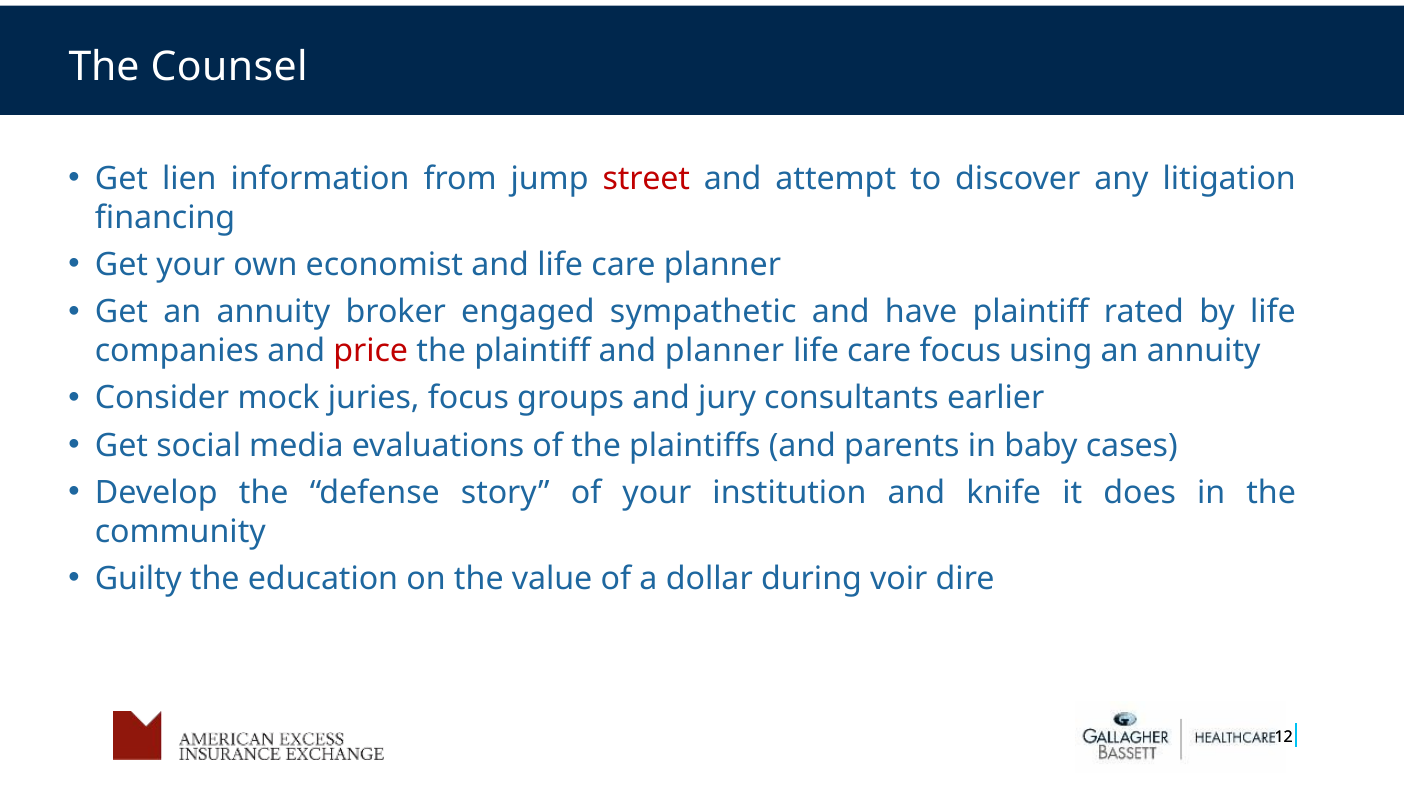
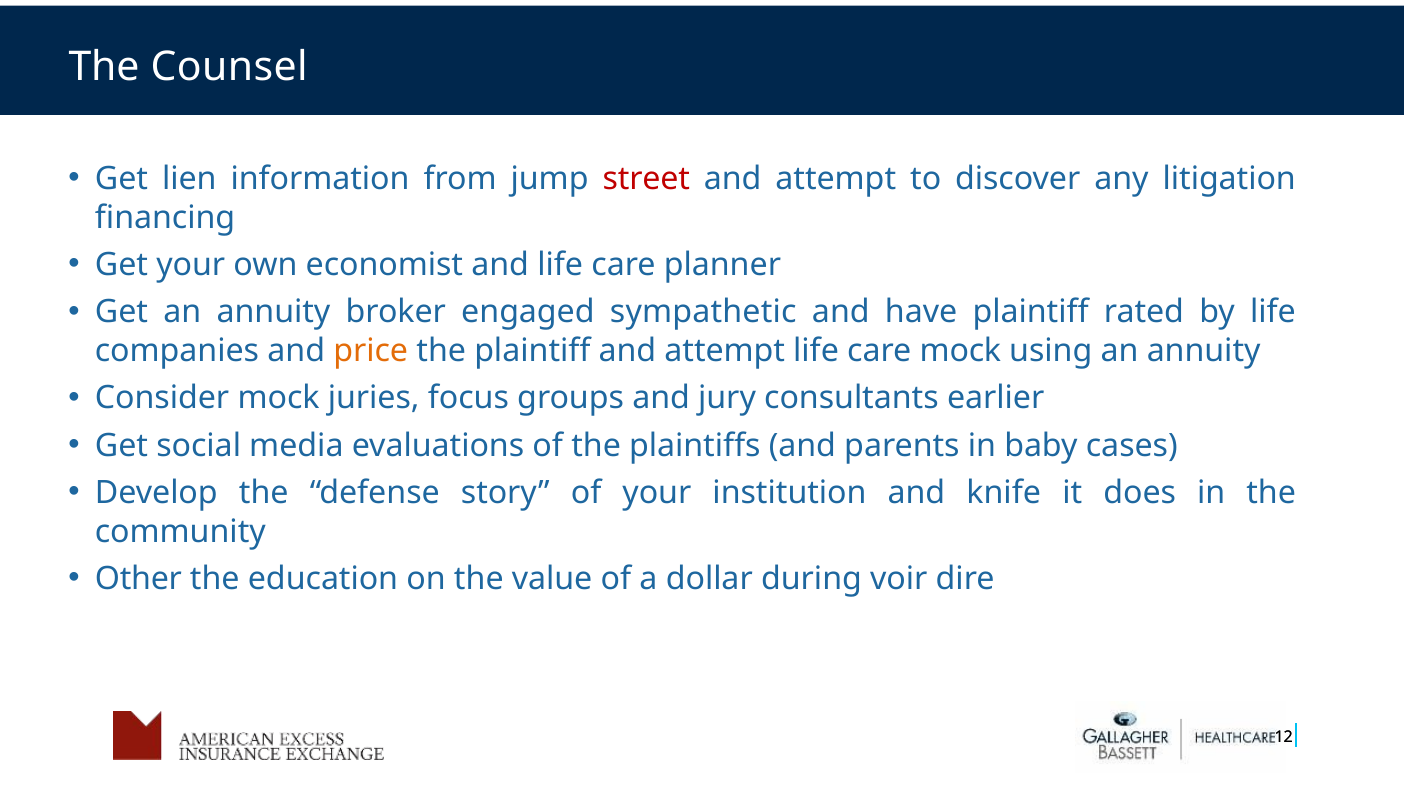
price colour: red -> orange
plaintiff and planner: planner -> attempt
care focus: focus -> mock
Guilty: Guilty -> Other
